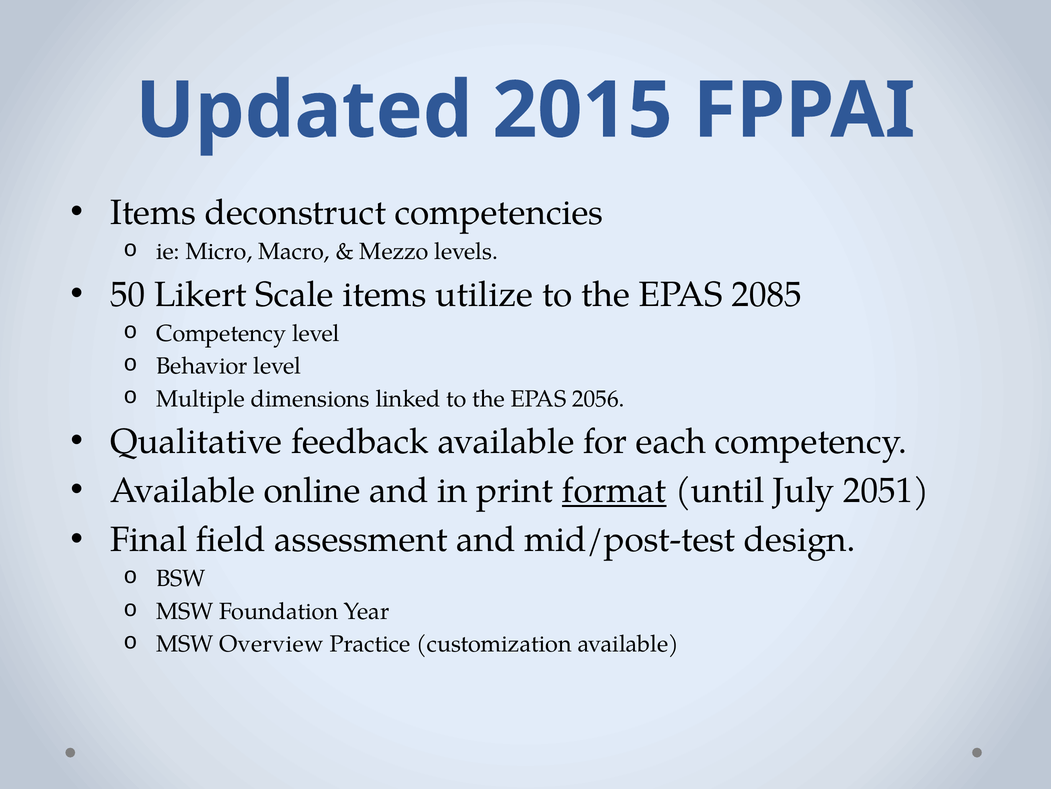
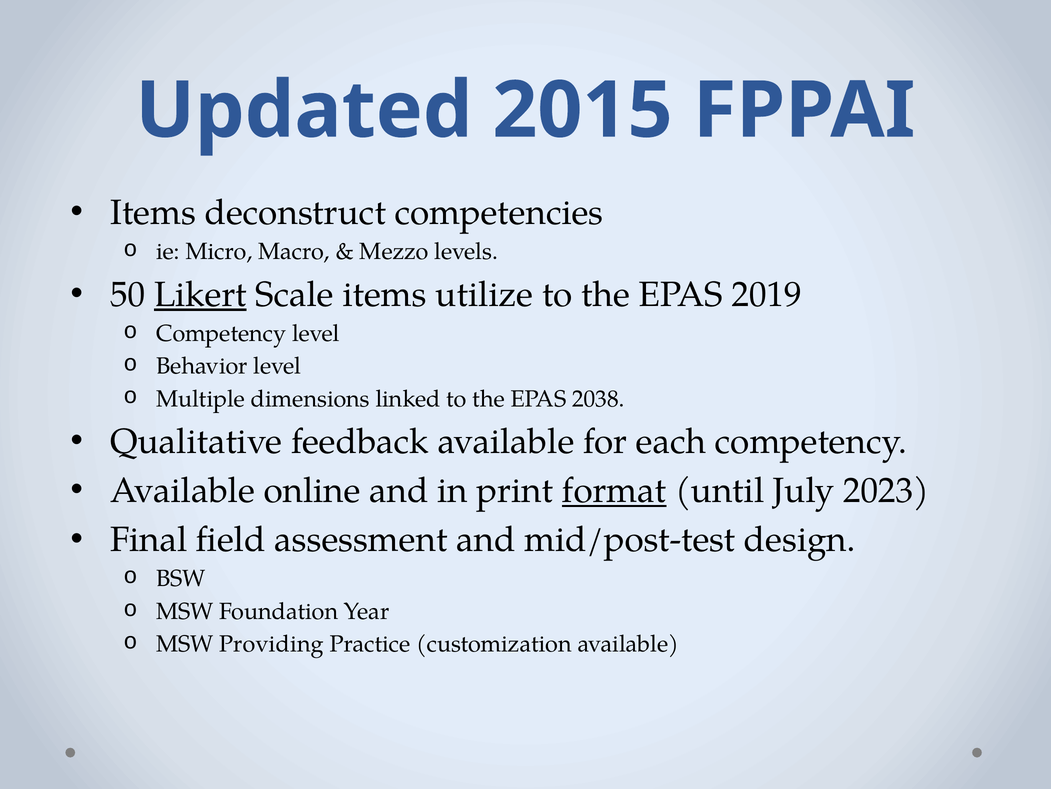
Likert underline: none -> present
2085: 2085 -> 2019
2056: 2056 -> 2038
2051: 2051 -> 2023
Overview: Overview -> Providing
